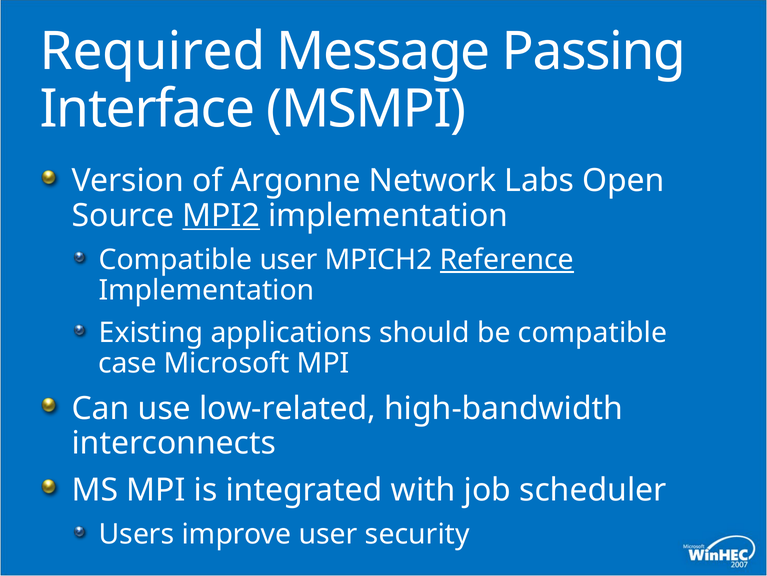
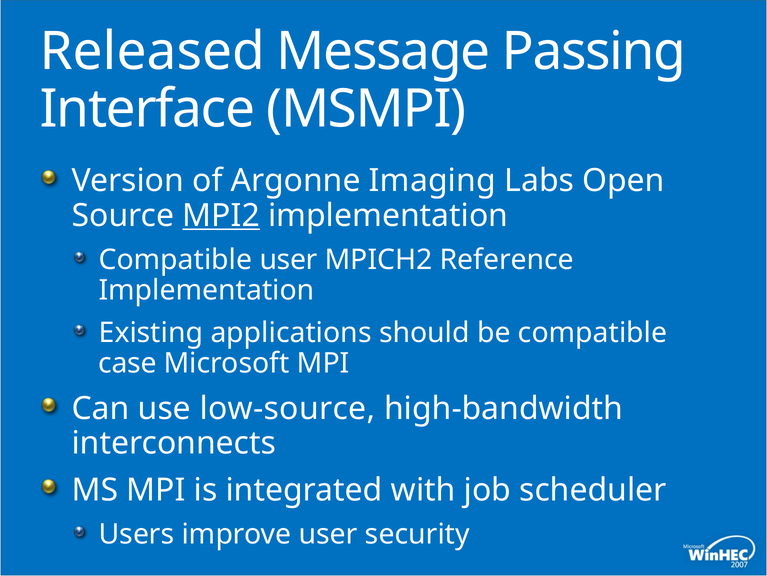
Required: Required -> Released
Network: Network -> Imaging
Reference underline: present -> none
low-related: low-related -> low-source
